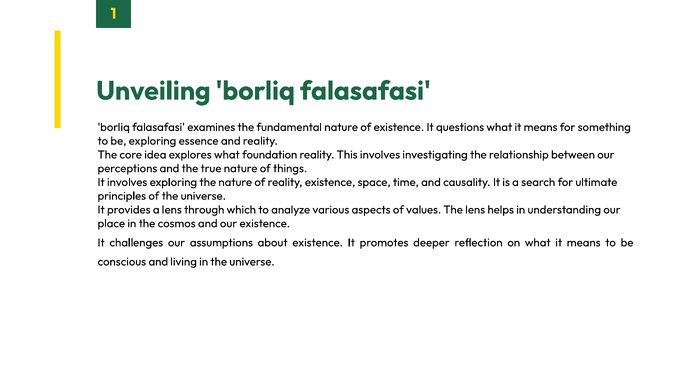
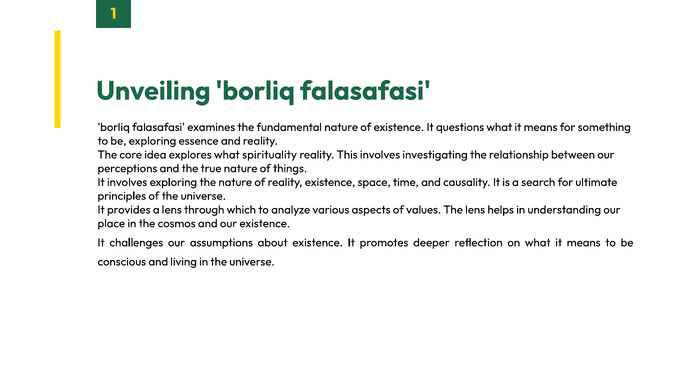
foundation: foundation -> spirituality
